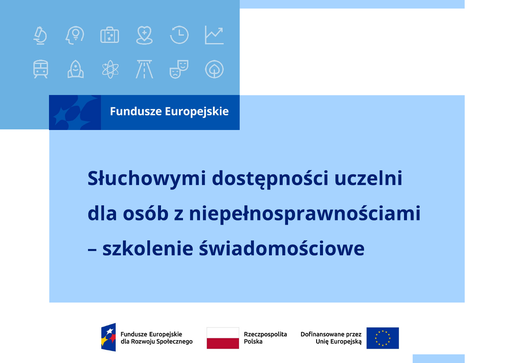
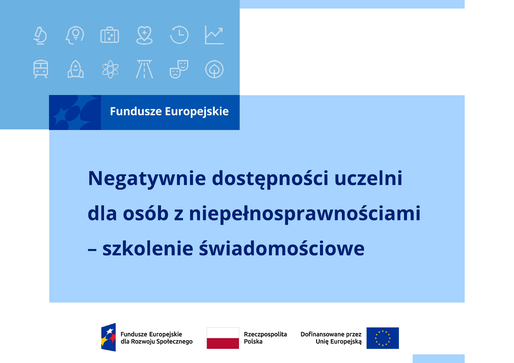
Słuchowymi: Słuchowymi -> Negatywnie
